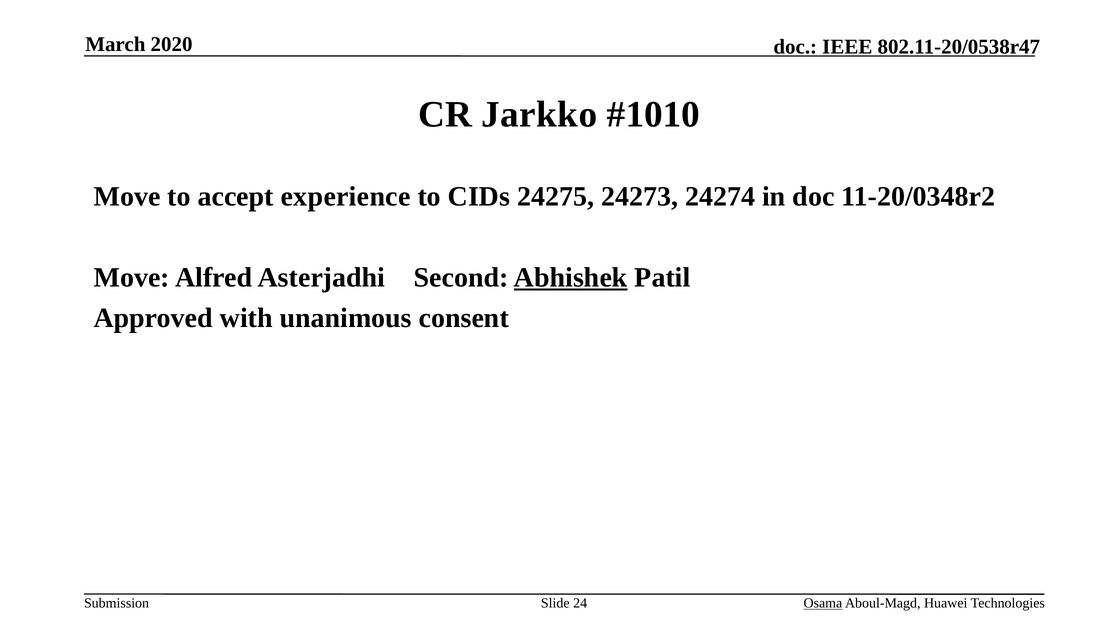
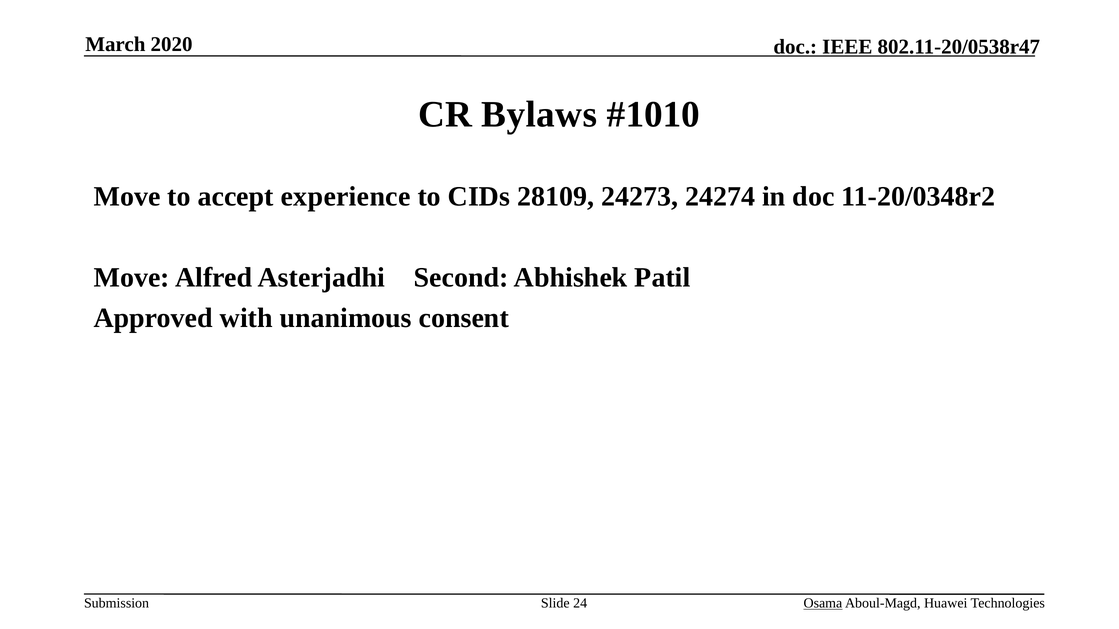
Jarkko: Jarkko -> Bylaws
24275: 24275 -> 28109
Abhishek underline: present -> none
